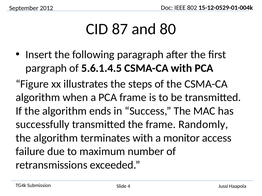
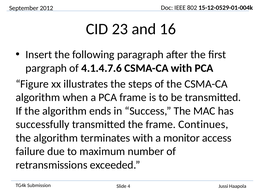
87: 87 -> 23
80: 80 -> 16
5.6.1.4.5: 5.6.1.4.5 -> 4.1.4.7.6
Randomly: Randomly -> Continues
